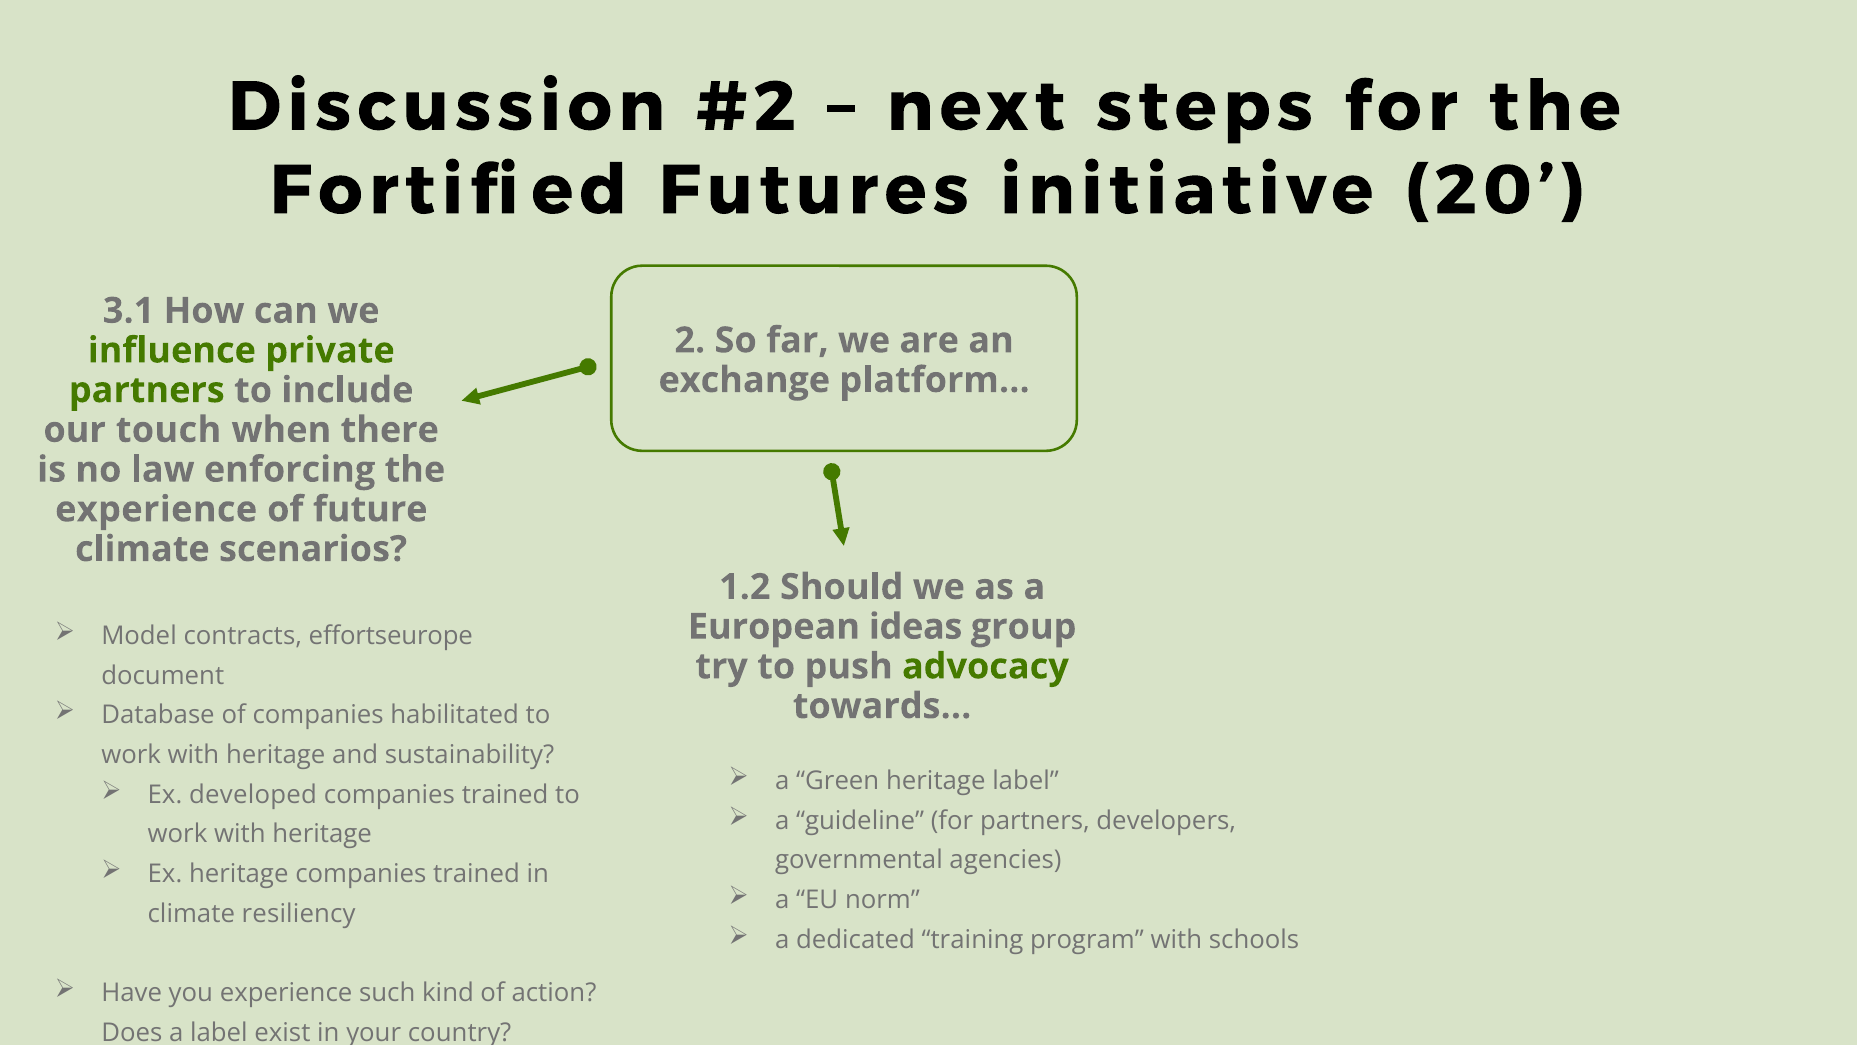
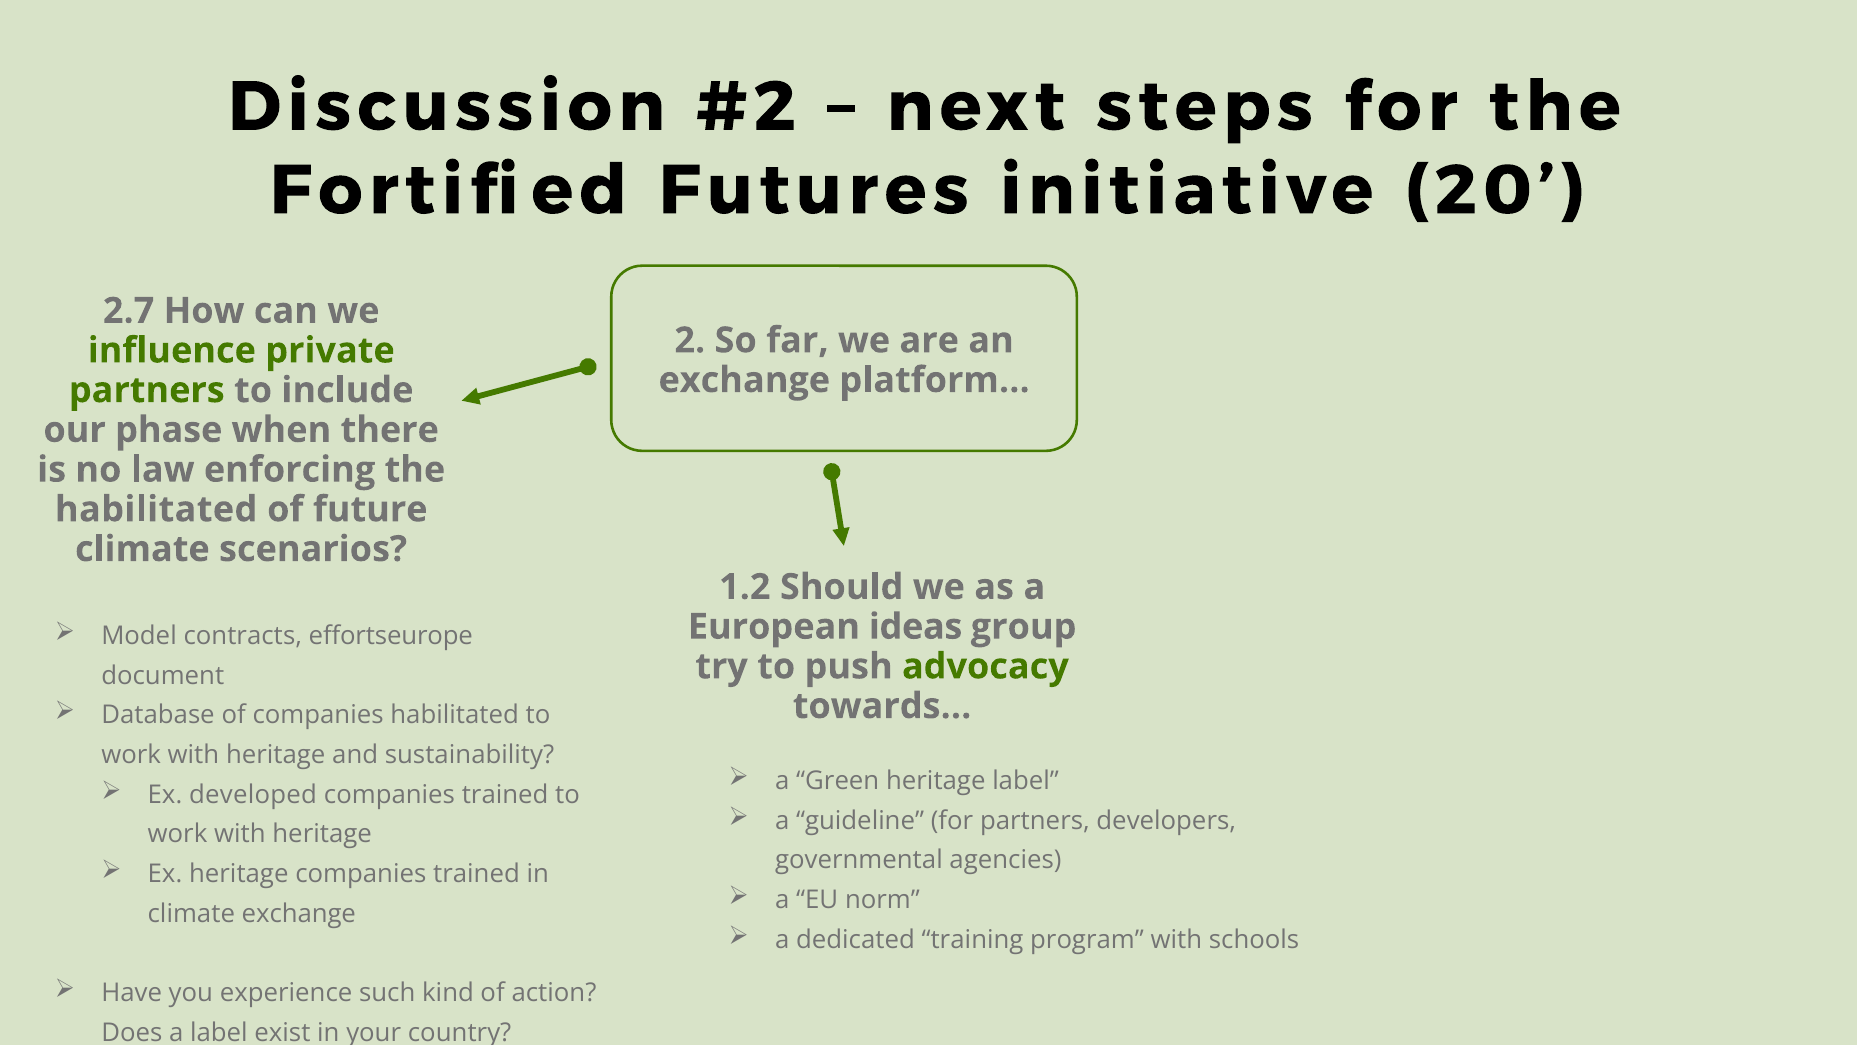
3.1: 3.1 -> 2.7
touch: touch -> phase
experience at (156, 509): experience -> habilitated
climate resiliency: resiliency -> exchange
